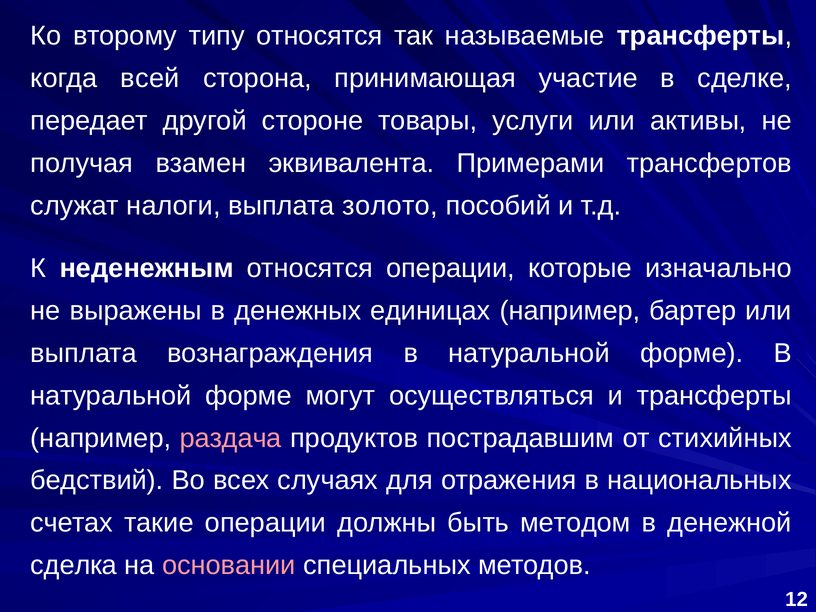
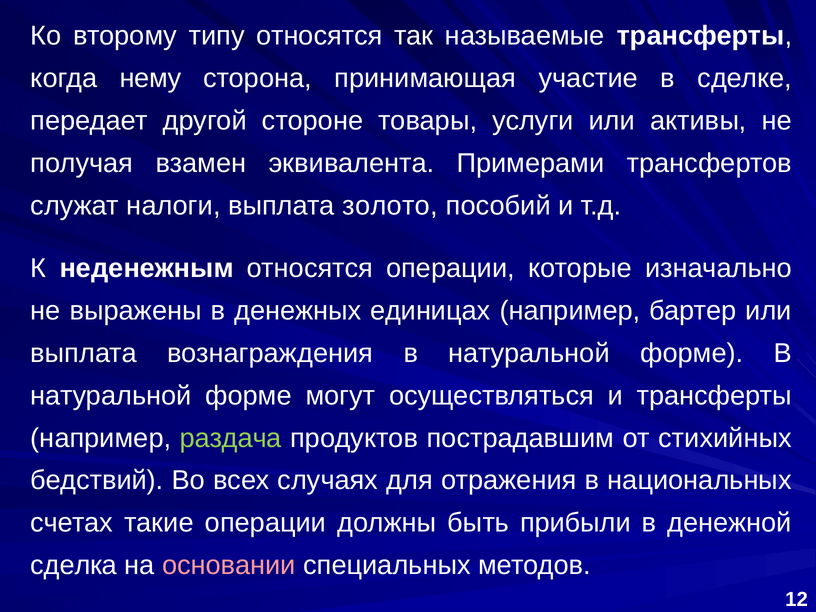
всей: всей -> нему
раздача colour: pink -> light green
методом: методом -> прибыли
